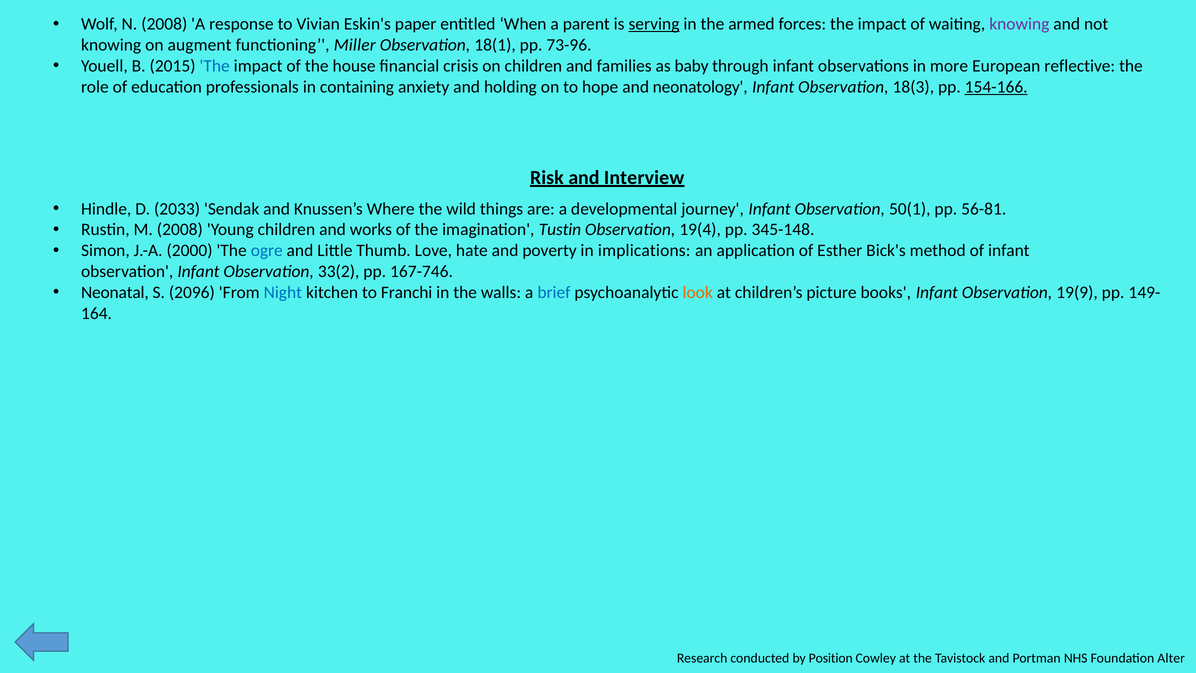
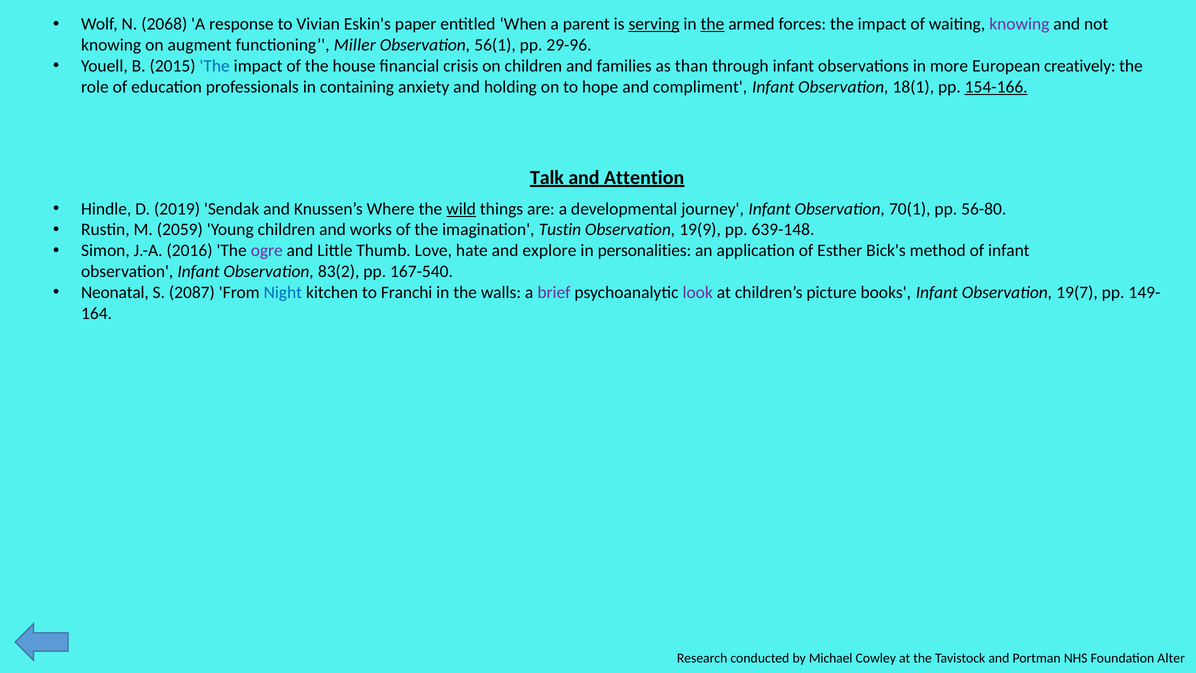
N 2008: 2008 -> 2068
the at (712, 24) underline: none -> present
18(1: 18(1 -> 56(1
73-96: 73-96 -> 29-96
baby: baby -> than
reflective: reflective -> creatively
neonatology: neonatology -> compliment
18(3: 18(3 -> 18(1
Risk: Risk -> Talk
Interview: Interview -> Attention
2033: 2033 -> 2019
wild underline: none -> present
50(1: 50(1 -> 70(1
56-81: 56-81 -> 56-80
M 2008: 2008 -> 2059
19(4: 19(4 -> 19(9
345-148: 345-148 -> 639-148
2000: 2000 -> 2016
ogre colour: blue -> purple
poverty: poverty -> explore
implications: implications -> personalities
33(2: 33(2 -> 83(2
167-746: 167-746 -> 167-540
2096: 2096 -> 2087
brief colour: blue -> purple
look colour: orange -> purple
19(9: 19(9 -> 19(7
Position: Position -> Michael
